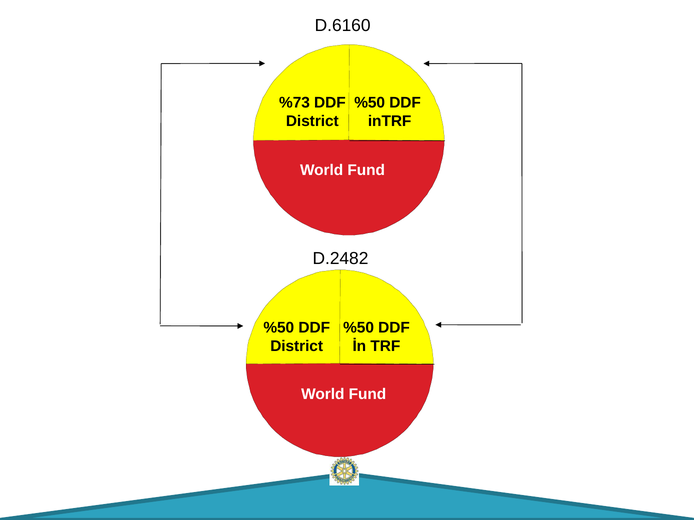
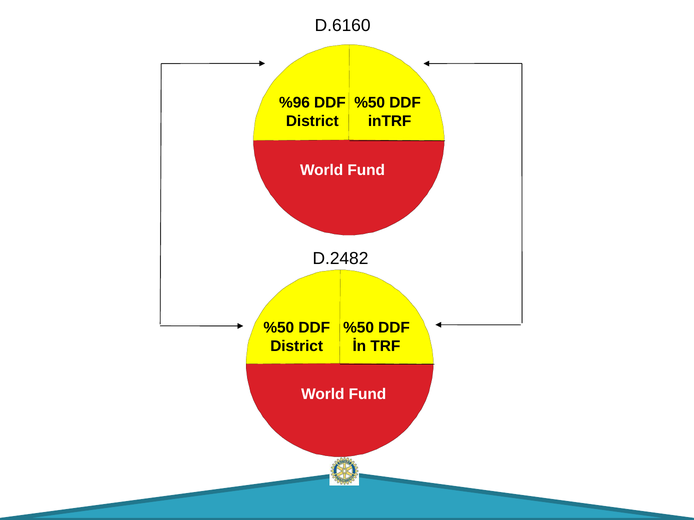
%73: %73 -> %96
